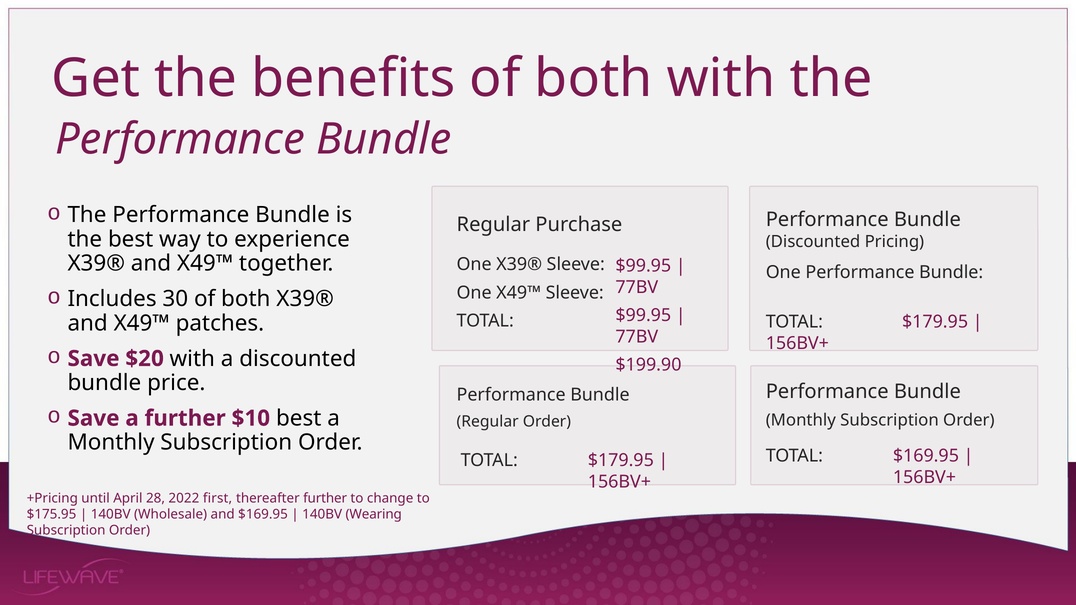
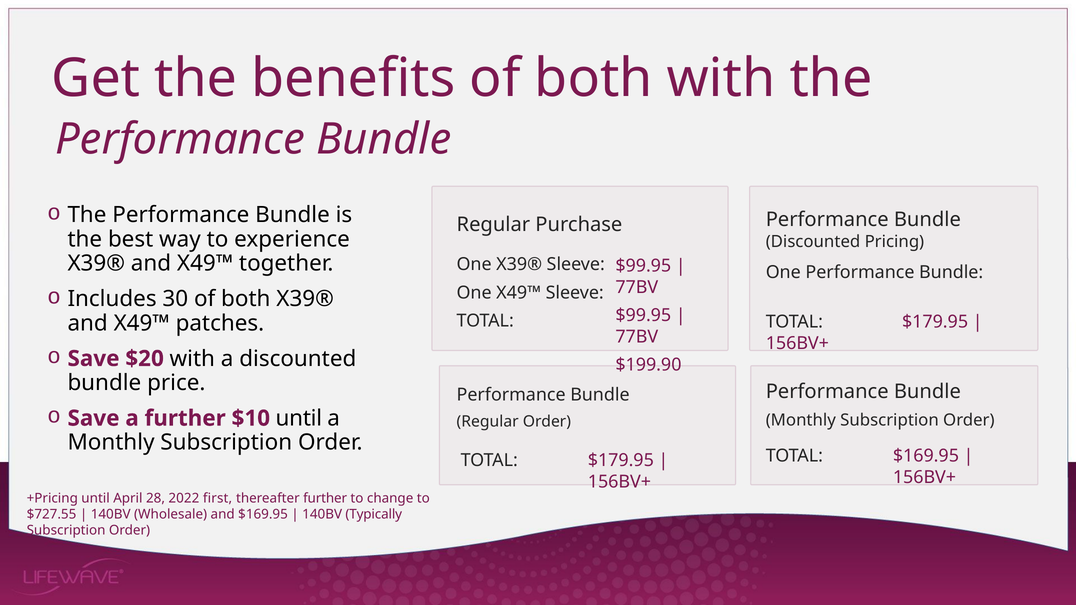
$10 best: best -> until
$175.95: $175.95 -> $727.55
Wearing: Wearing -> Typically
